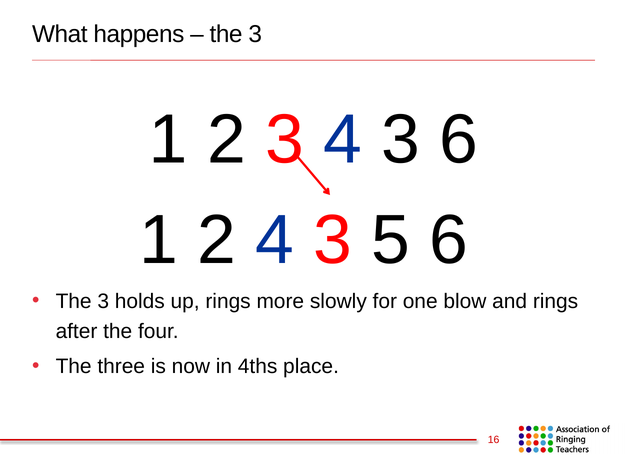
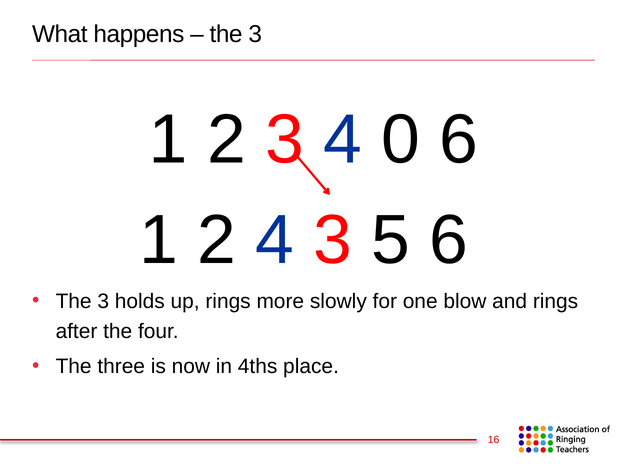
3 4 3: 3 -> 0
